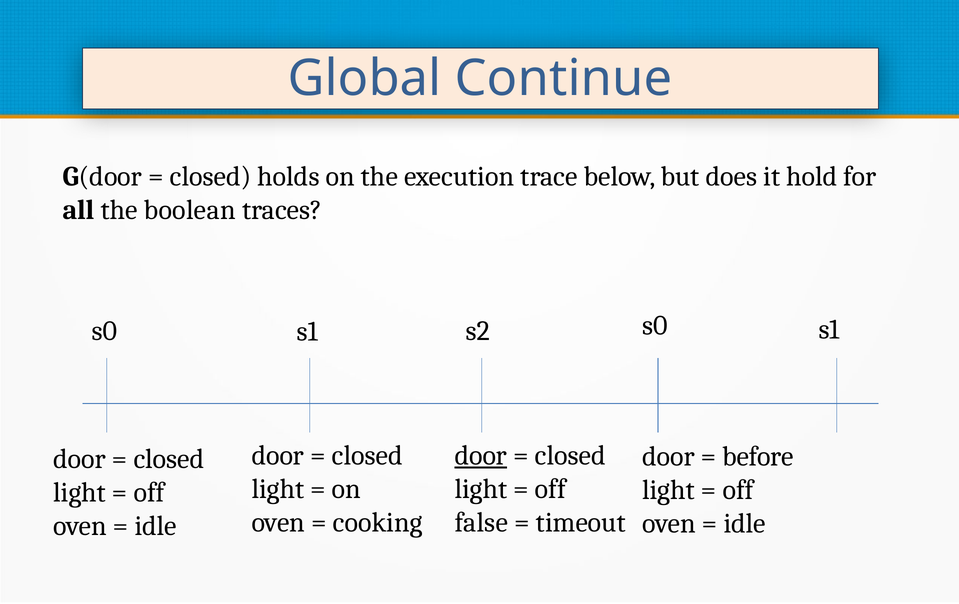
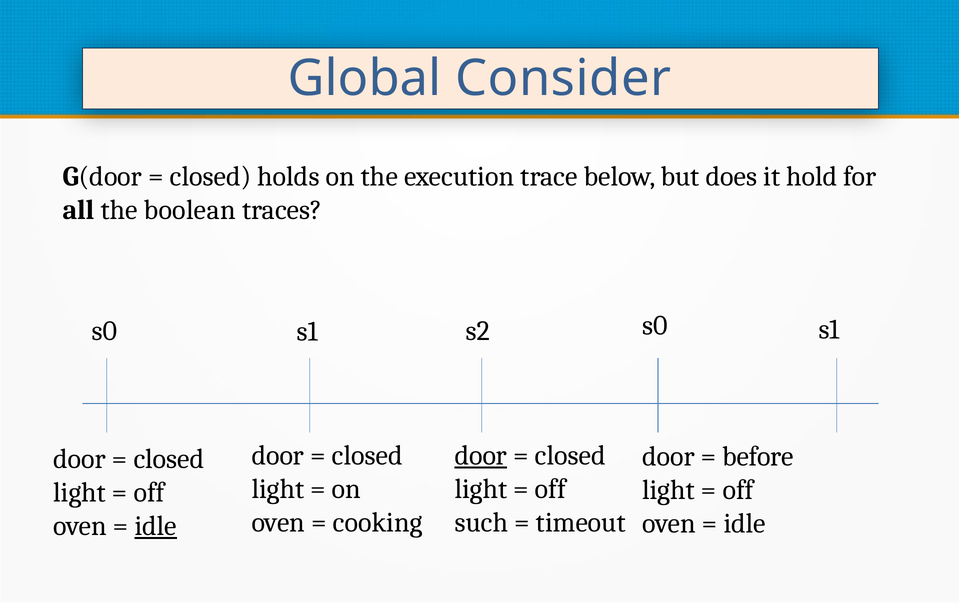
Continue: Continue -> Consider
false: false -> such
idle at (156, 526) underline: none -> present
